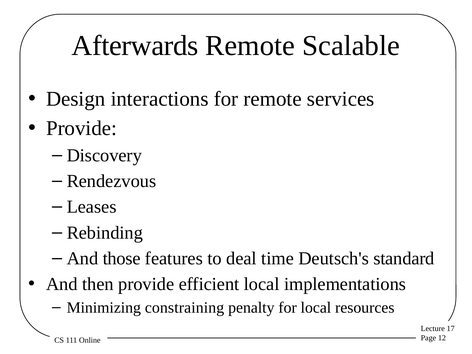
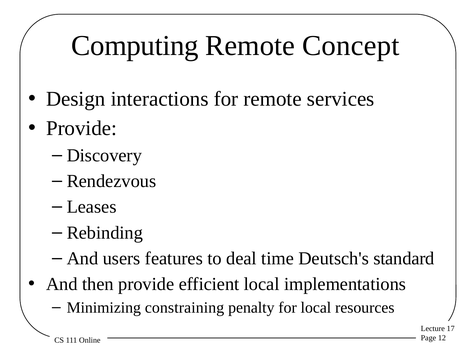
Afterwards: Afterwards -> Computing
Scalable: Scalable -> Concept
those: those -> users
